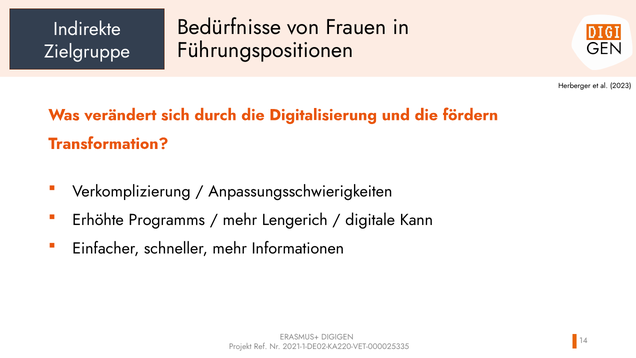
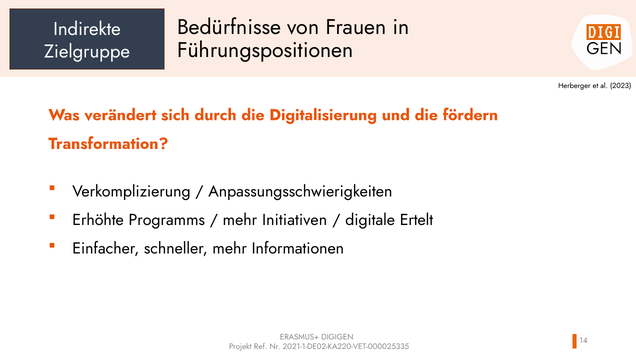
Lengerich: Lengerich -> Initiativen
Kann: Kann -> Ertelt
